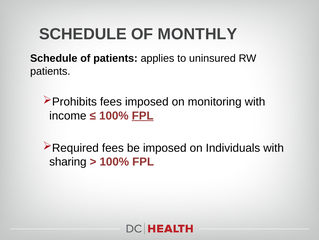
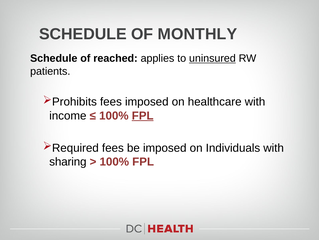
of patients: patients -> reached
uninsured underline: none -> present
monitoring: monitoring -> healthcare
